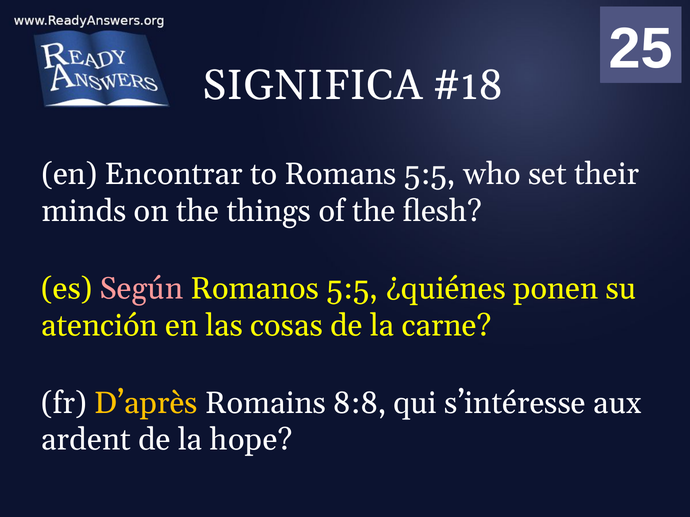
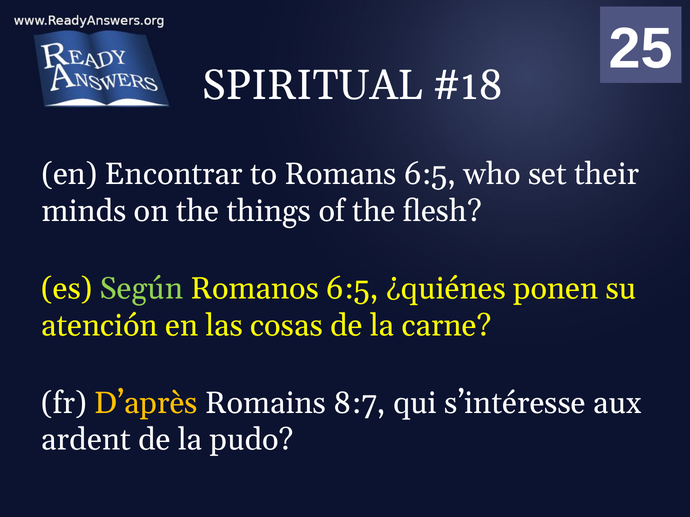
SIGNIFICA: SIGNIFICA -> SPIRITUAL
Romans 5:5: 5:5 -> 6:5
Según colour: pink -> light green
Romanos 5:5: 5:5 -> 6:5
8:8: 8:8 -> 8:7
hope: hope -> pudo
